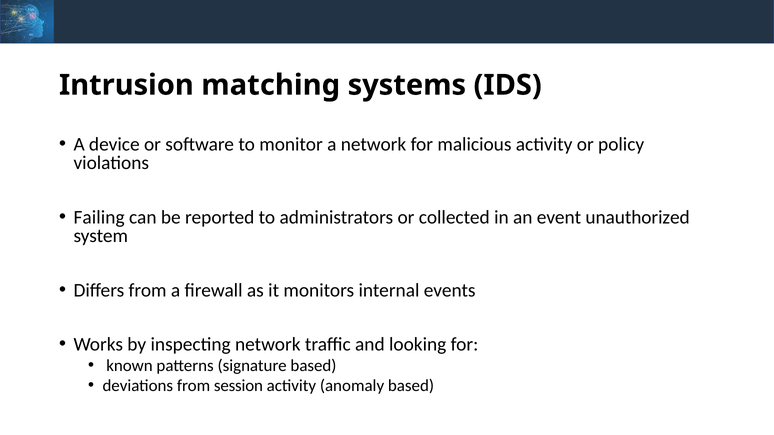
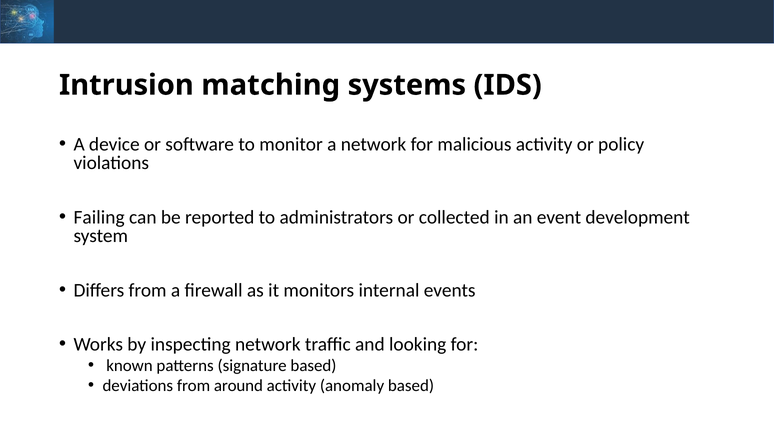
unauthorized: unauthorized -> development
session: session -> around
